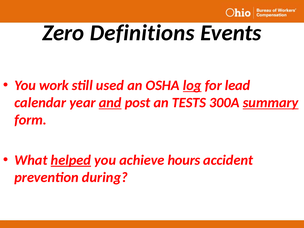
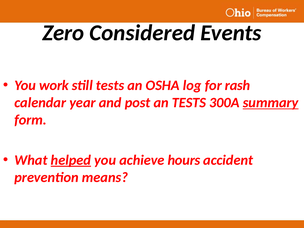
Definitions: Definitions -> Considered
still used: used -> tests
log underline: present -> none
lead: lead -> rash
and underline: present -> none
during: during -> means
